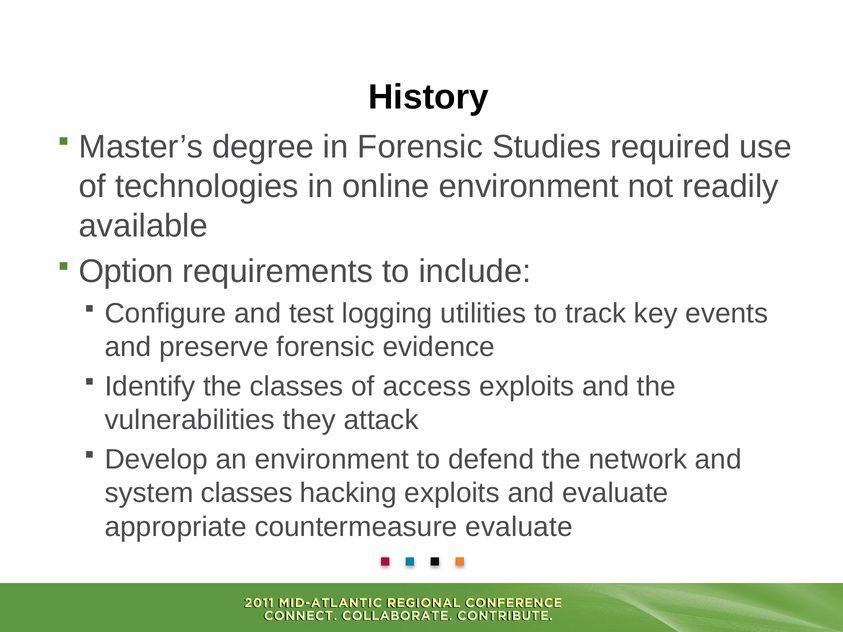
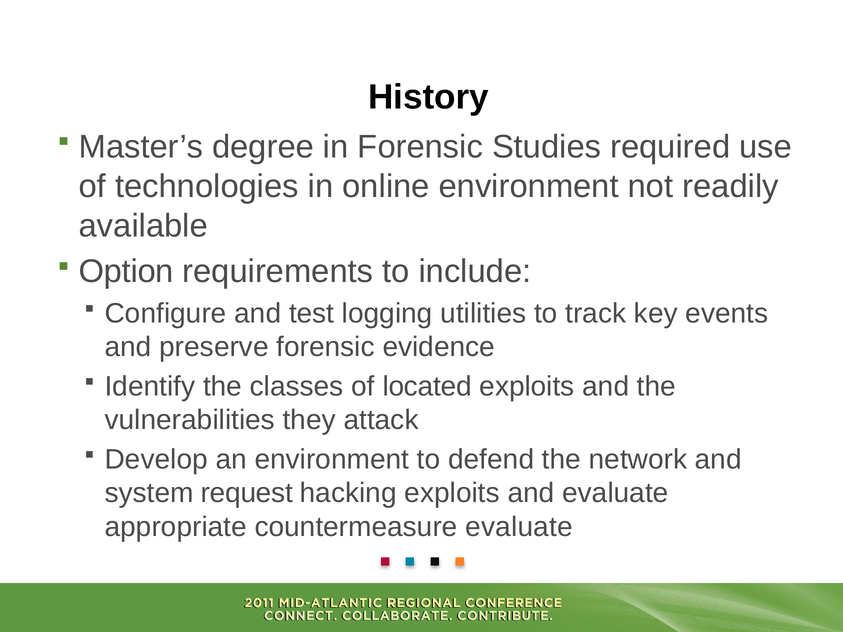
access: access -> located
system classes: classes -> request
